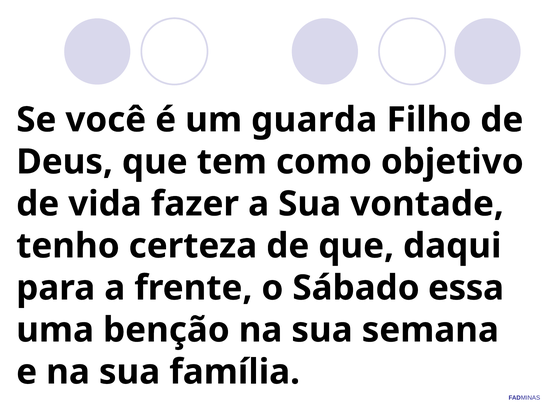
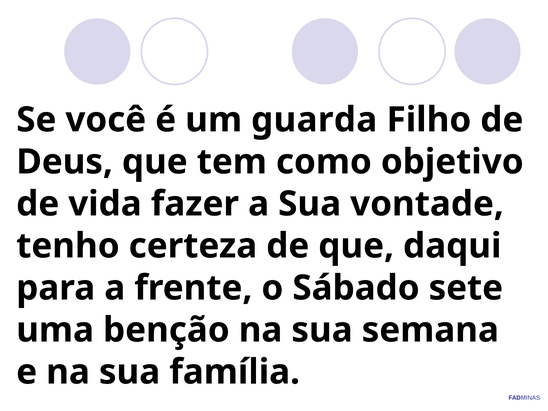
essa: essa -> sete
